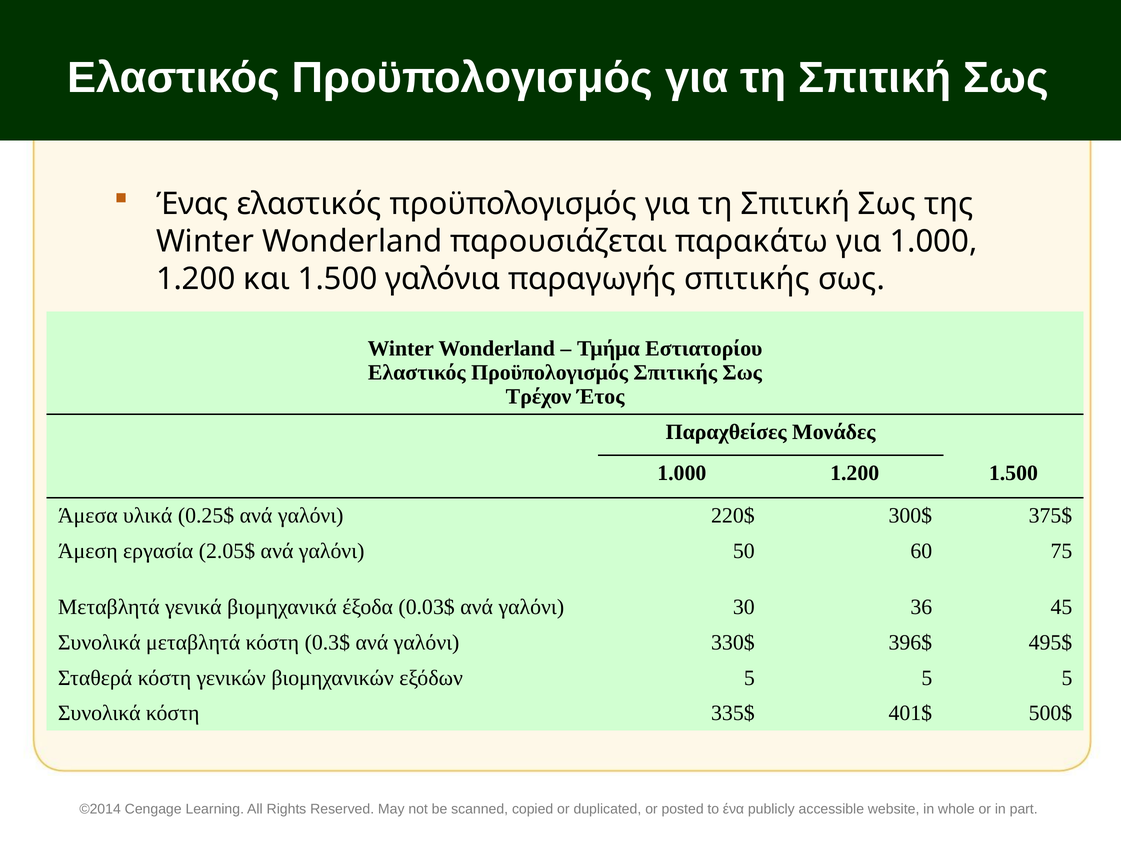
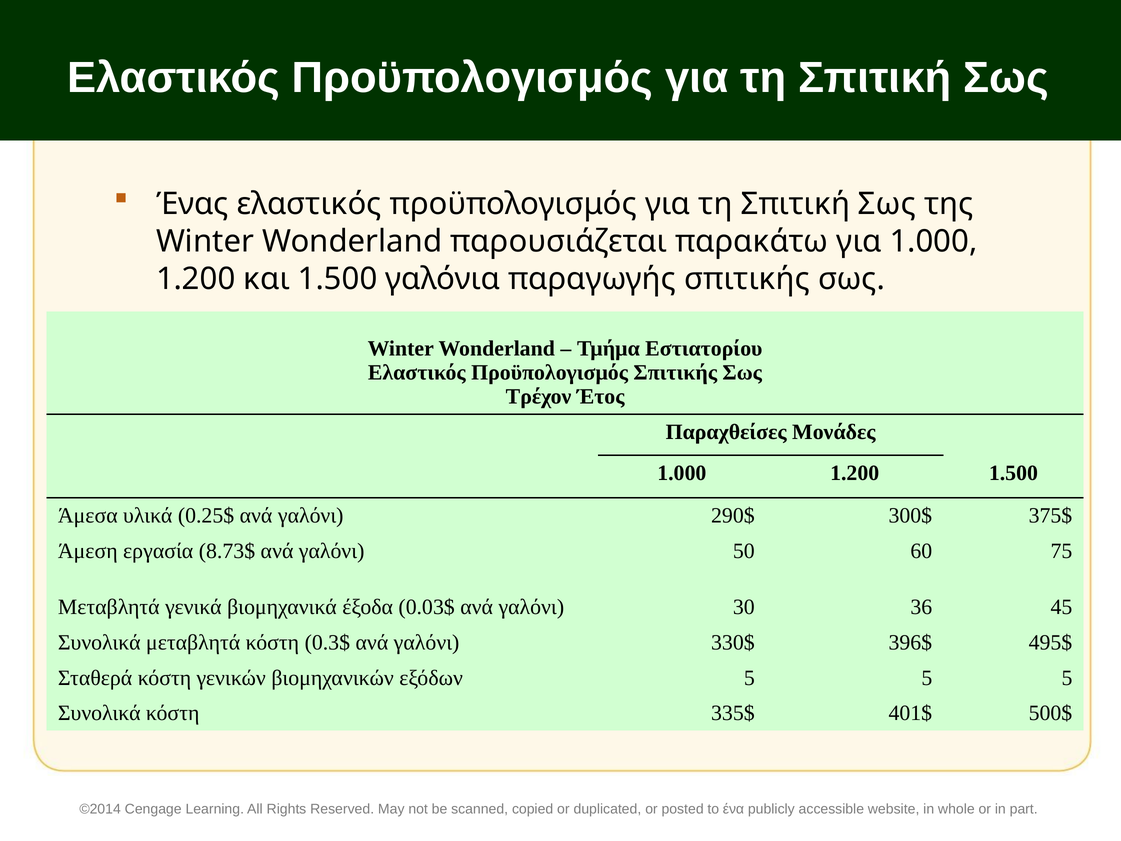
220$: 220$ -> 290$
2.05$: 2.05$ -> 8.73$
